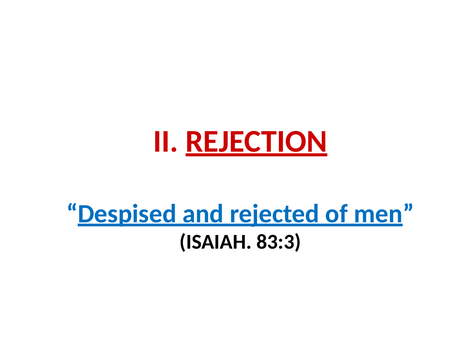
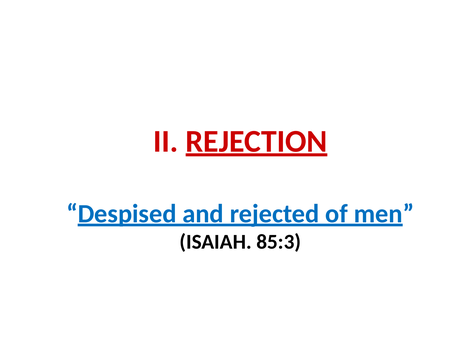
83:3: 83:3 -> 85:3
